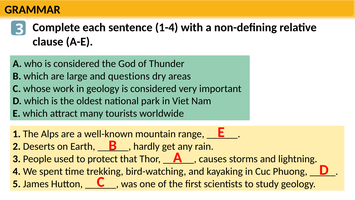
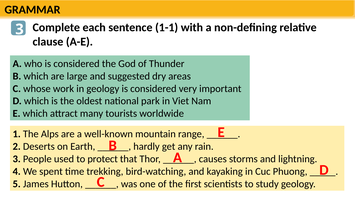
1-4: 1-4 -> 1-1
questions: questions -> suggested
